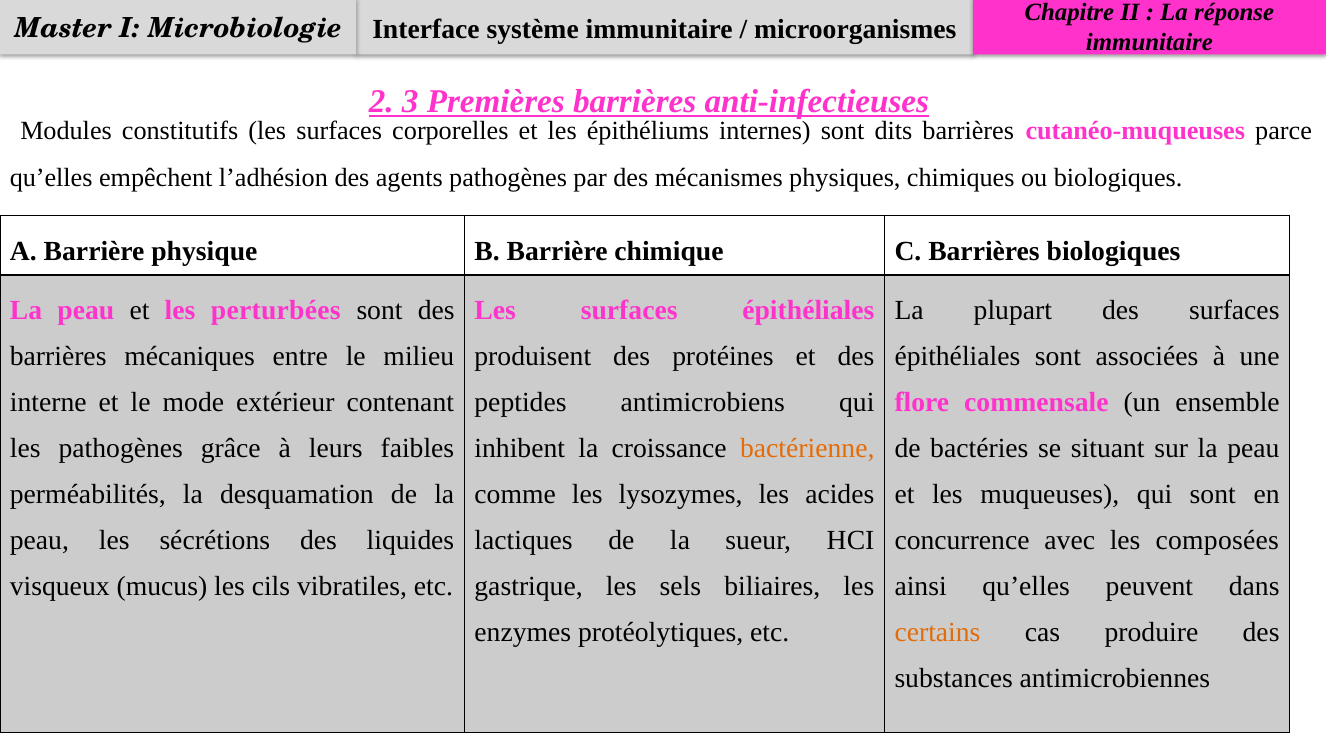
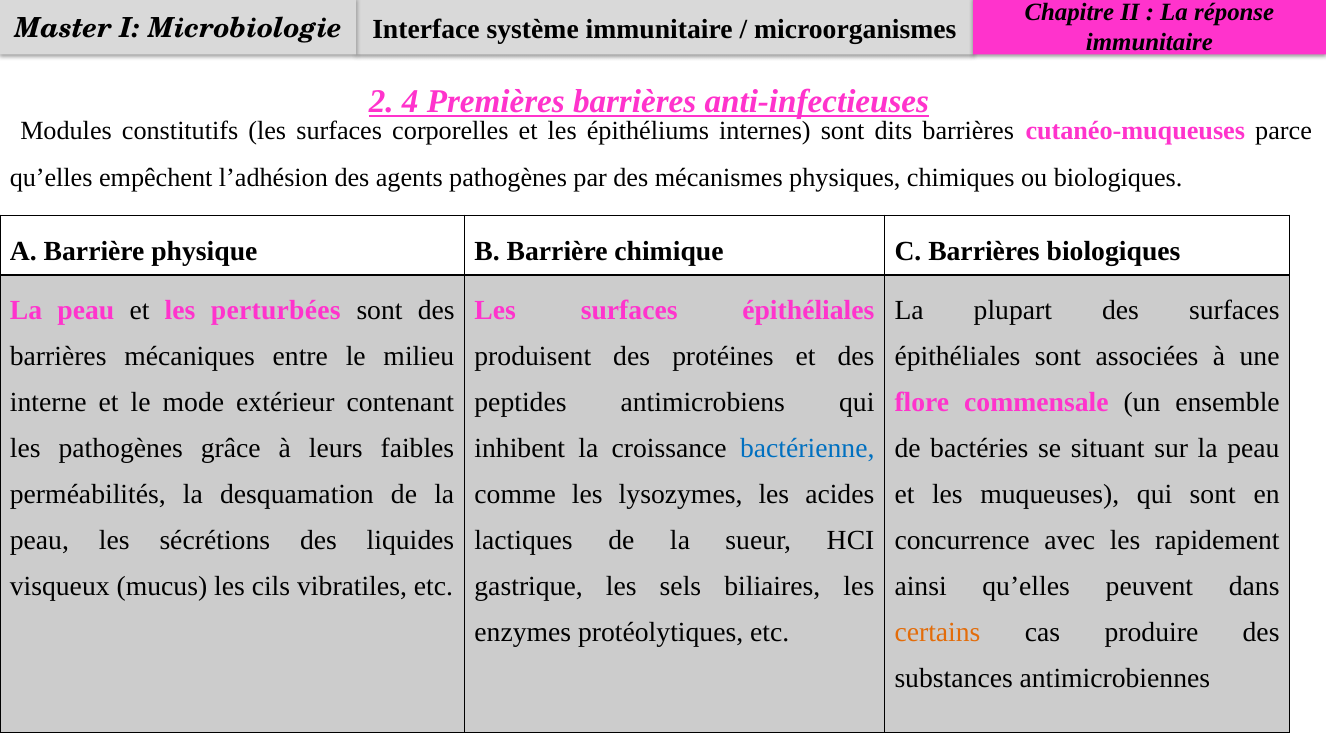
3: 3 -> 4
bactérienne colour: orange -> blue
composées: composées -> rapidement
